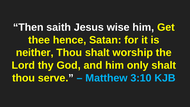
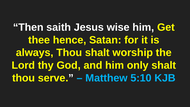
neither: neither -> always
3:10: 3:10 -> 5:10
